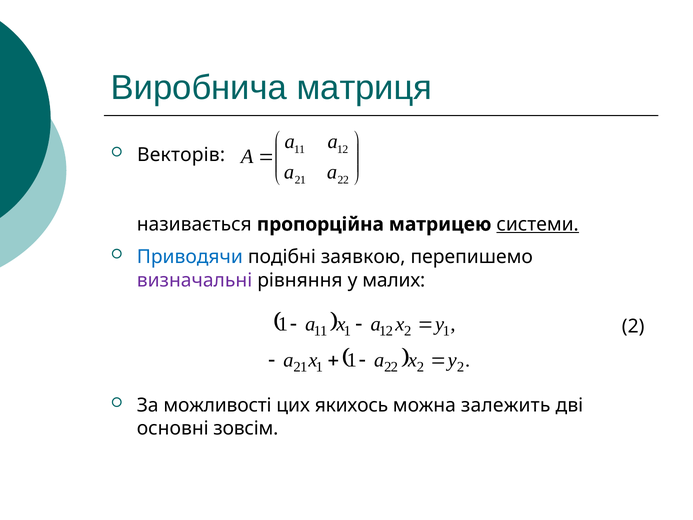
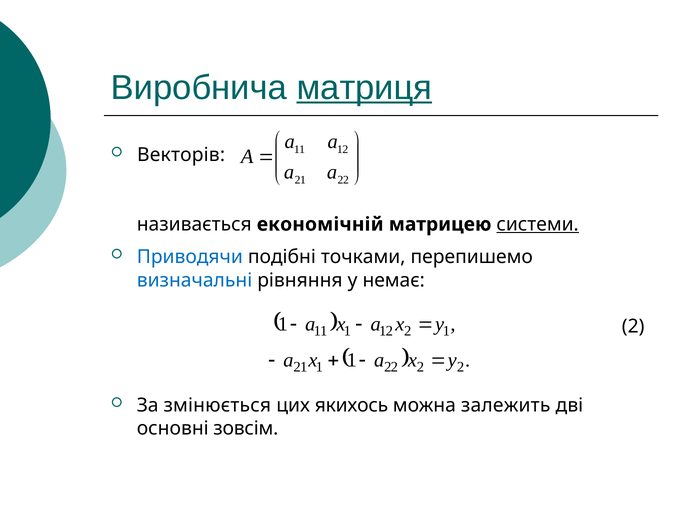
матриця underline: none -> present
пропорційна: пропорційна -> економічній
заявкою: заявкою -> точками
визначальні colour: purple -> blue
малих: малих -> немає
можливості: можливості -> змінюється
